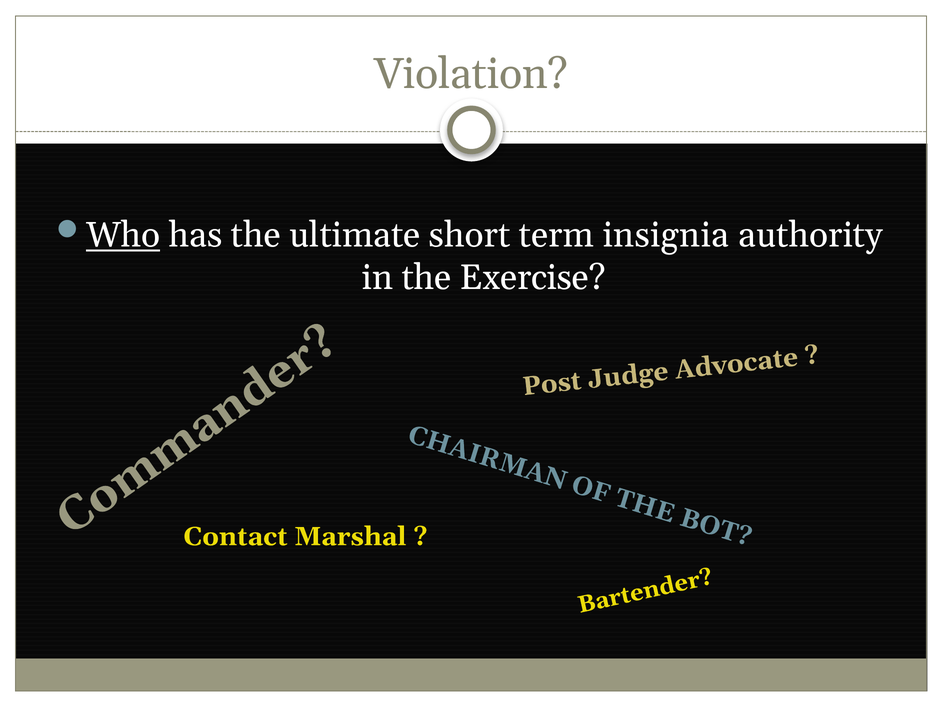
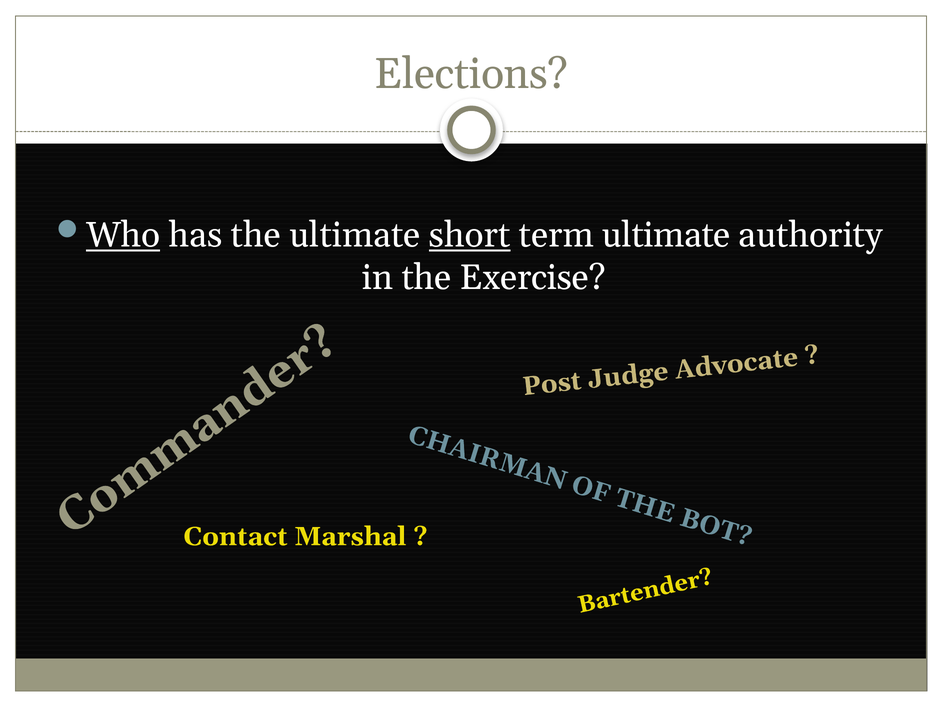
Violation: Violation -> Elections
short underline: none -> present
term insignia: insignia -> ultimate
